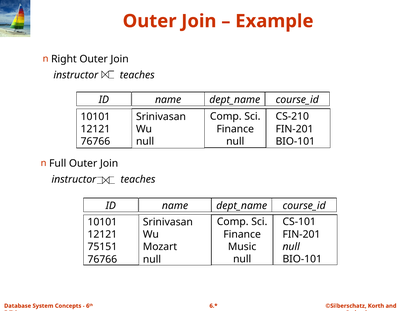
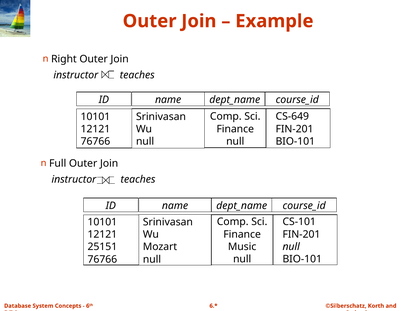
CS-210: CS-210 -> CS-649
75151: 75151 -> 25151
